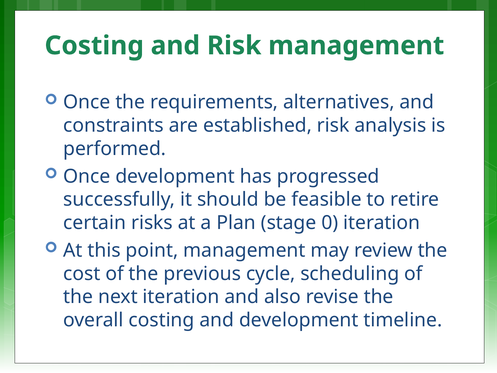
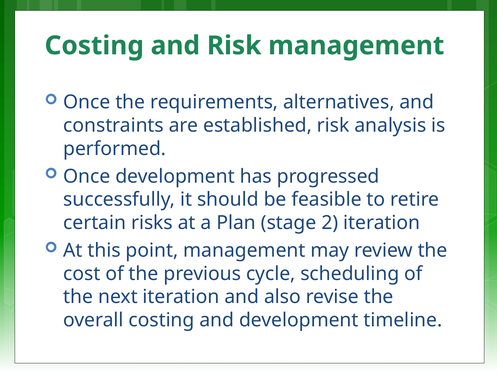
0: 0 -> 2
